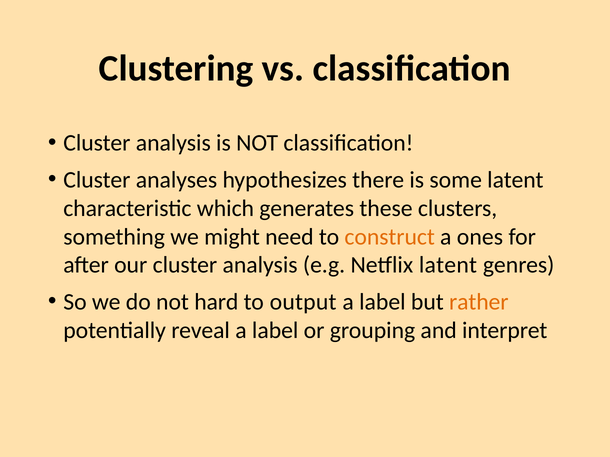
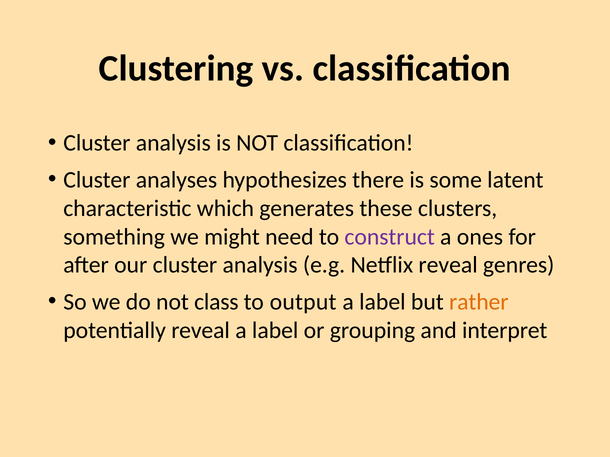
construct colour: orange -> purple
Netflix latent: latent -> reveal
hard: hard -> class
